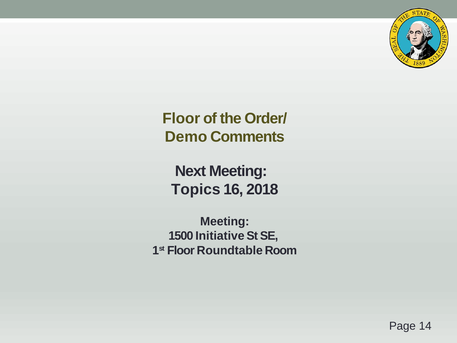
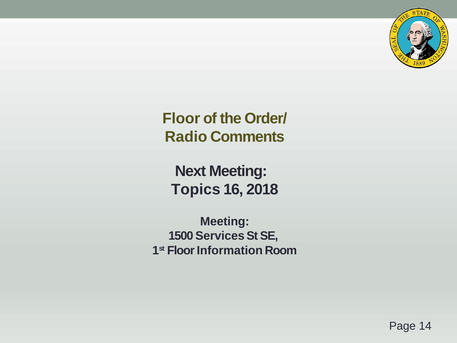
Demo: Demo -> Radio
Initiative: Initiative -> Services
Roundtable: Roundtable -> Information
